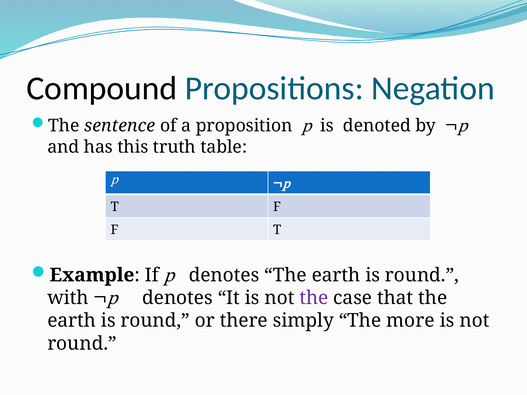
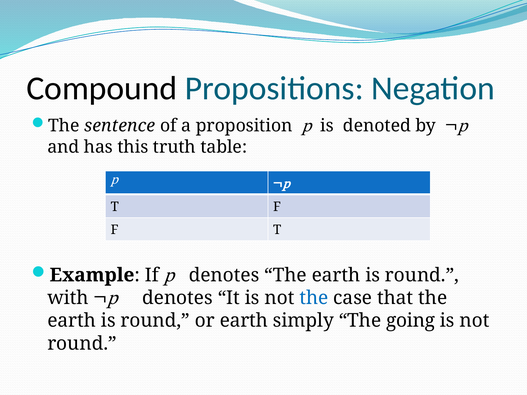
the at (314, 298) colour: purple -> blue
or there: there -> earth
more: more -> going
